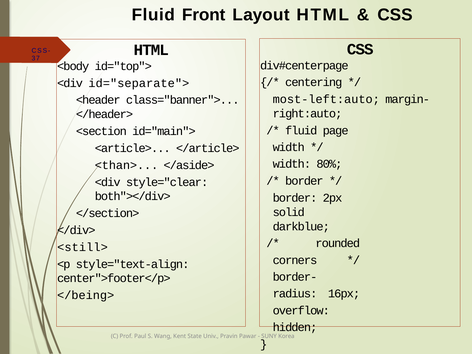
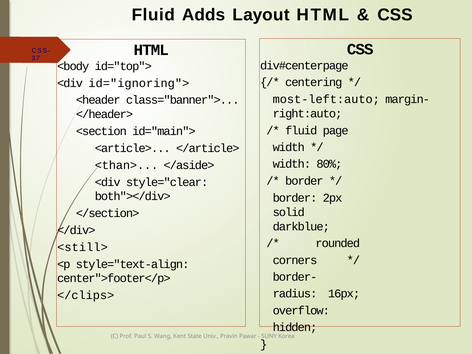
Front: Front -> Adds
id="separate">: id="separate"> -> id="ignoring">
</being>: </being> -> </clips>
